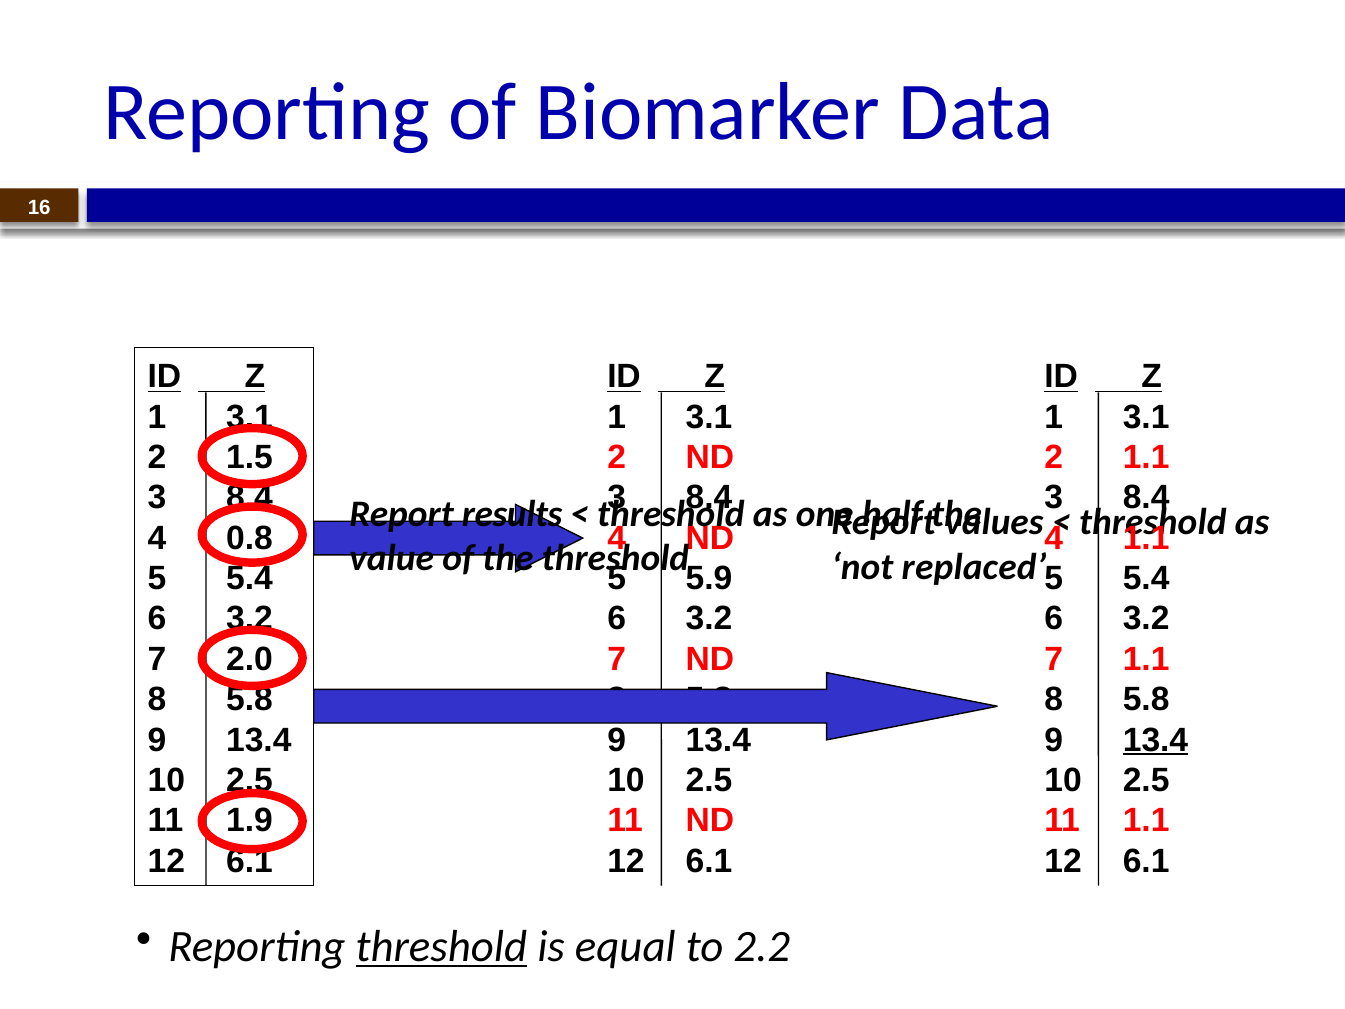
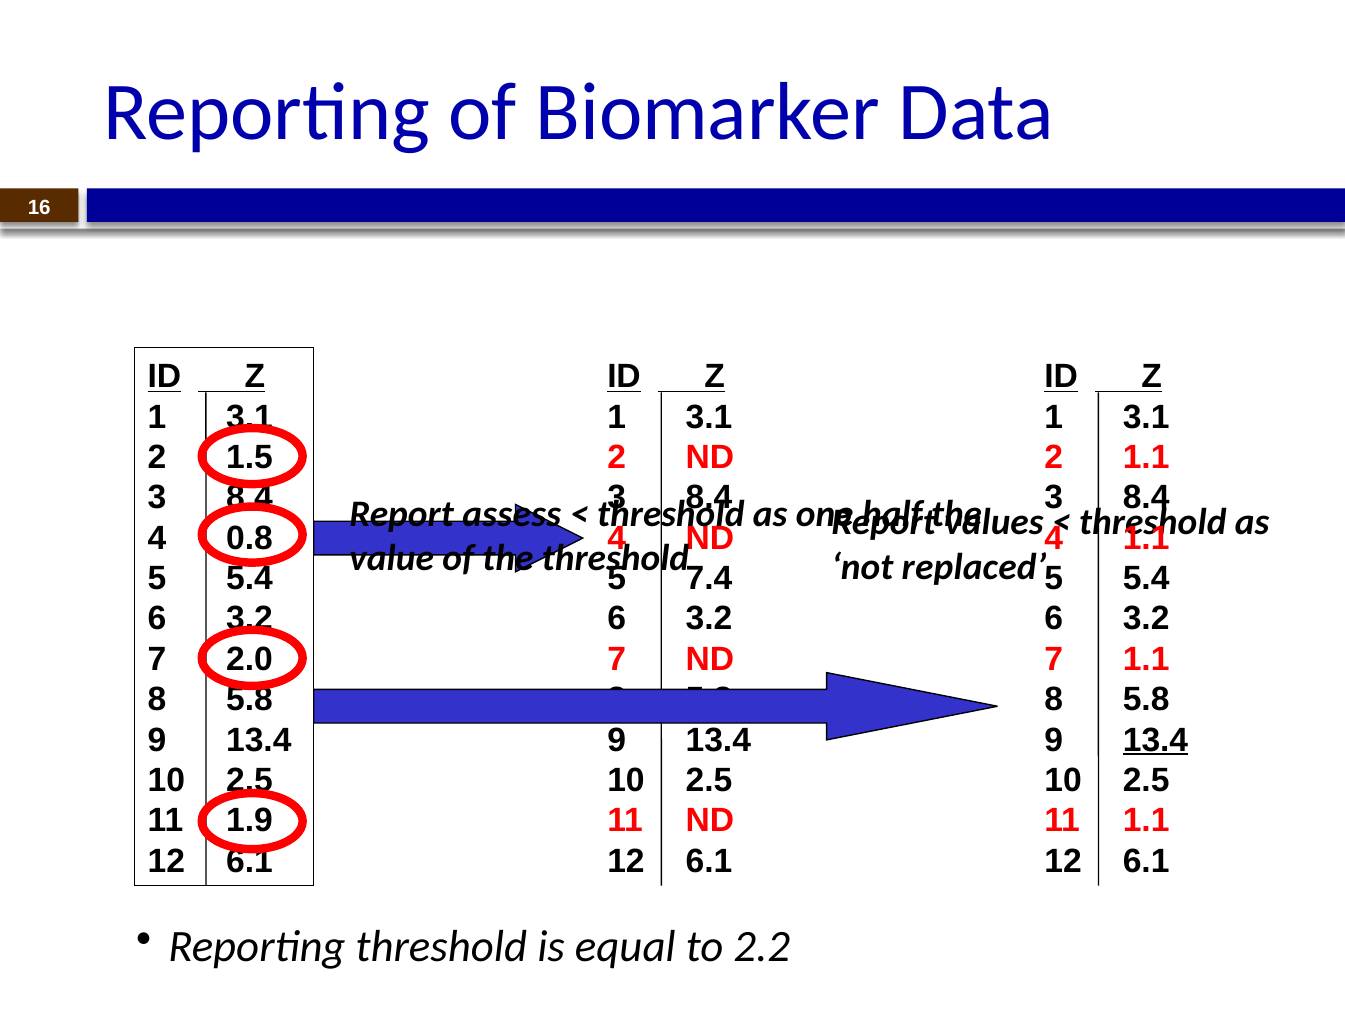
results: results -> assess
5.9: 5.9 -> 7.4
threshold at (441, 947) underline: present -> none
